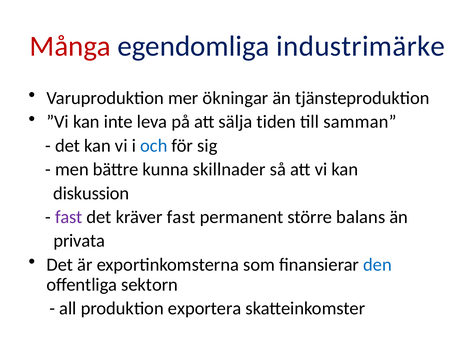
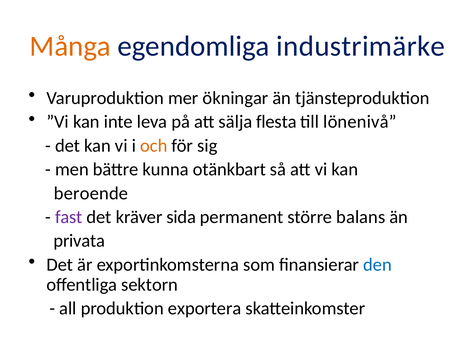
Många colour: red -> orange
tiden: tiden -> flesta
samman: samman -> lönenivå
och colour: blue -> orange
skillnader: skillnader -> otänkbart
diskussion: diskussion -> beroende
kräver fast: fast -> sida
